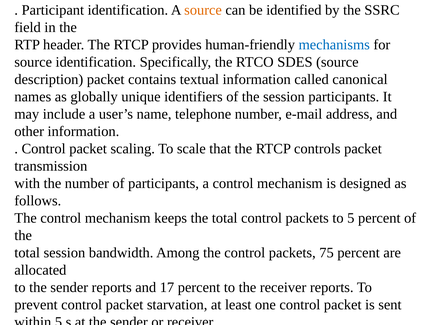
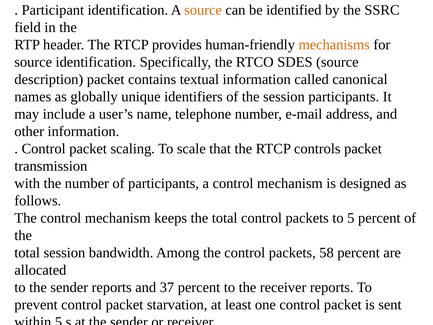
mechanisms colour: blue -> orange
75: 75 -> 58
17: 17 -> 37
